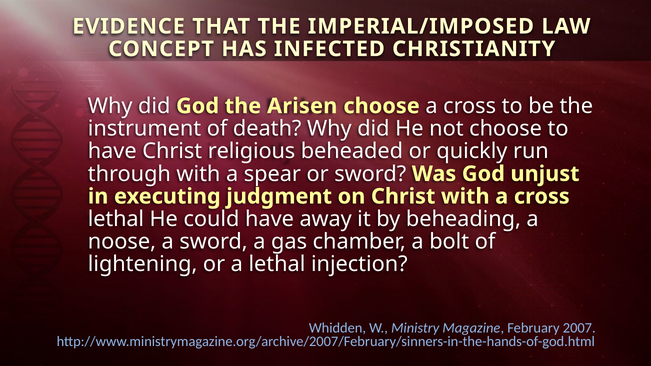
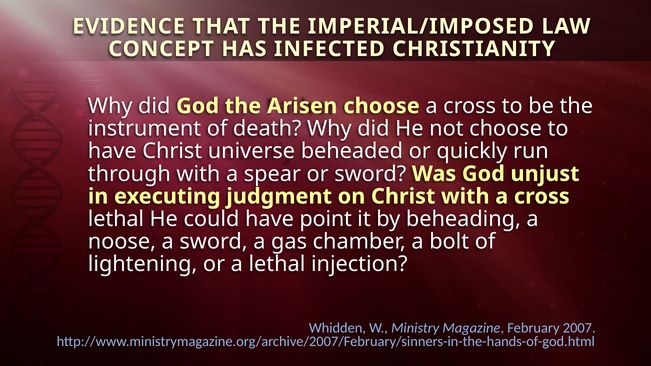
religious: religious -> universe
away: away -> point
